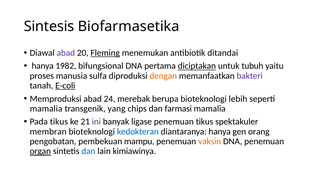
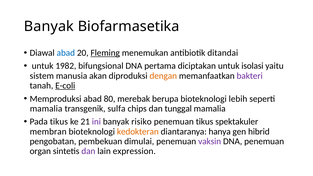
Sintesis at (49, 26): Sintesis -> Banyak
abad at (66, 53) colour: purple -> blue
hanya at (43, 66): hanya -> untuk
diciptakan underline: present -> none
tubuh: tubuh -> isolasi
proses: proses -> sistem
sulfa: sulfa -> akan
24: 24 -> 80
yang: yang -> sulfa
farmasi: farmasi -> tunggal
ligase: ligase -> risiko
kedokteran colour: blue -> orange
orang: orang -> hibrid
mampu: mampu -> dimulai
vaksin colour: orange -> purple
organ underline: present -> none
dan at (88, 151) colour: blue -> purple
kimiawinya: kimiawinya -> expression
